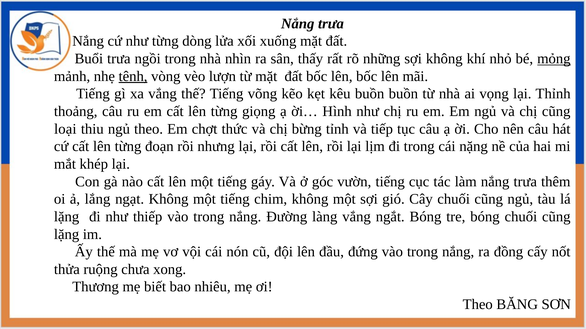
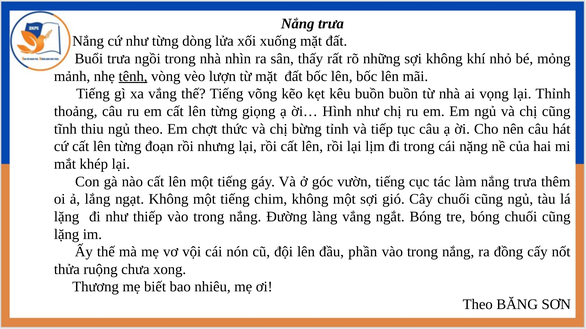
mỏng underline: present -> none
loại: loại -> tĩnh
đứng: đứng -> phần
